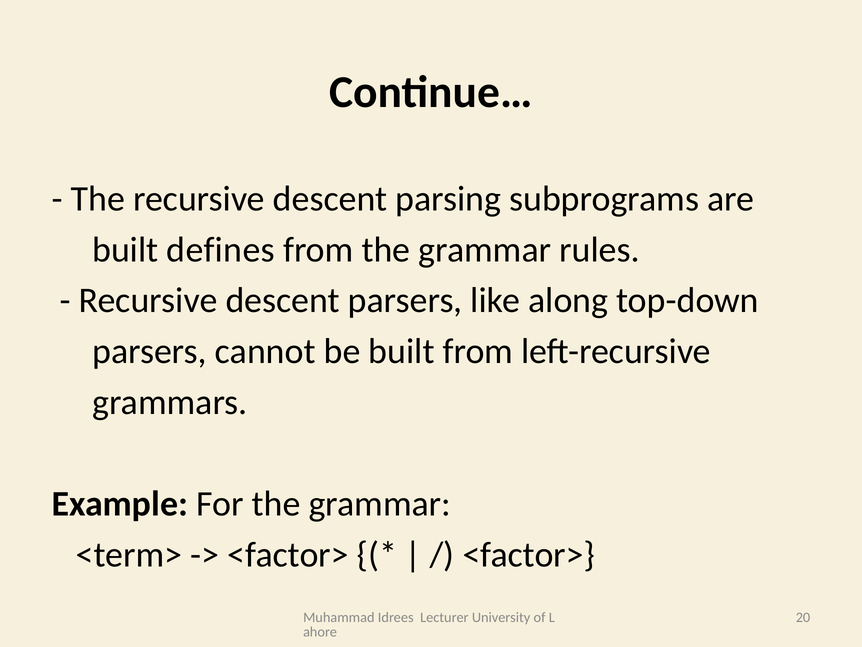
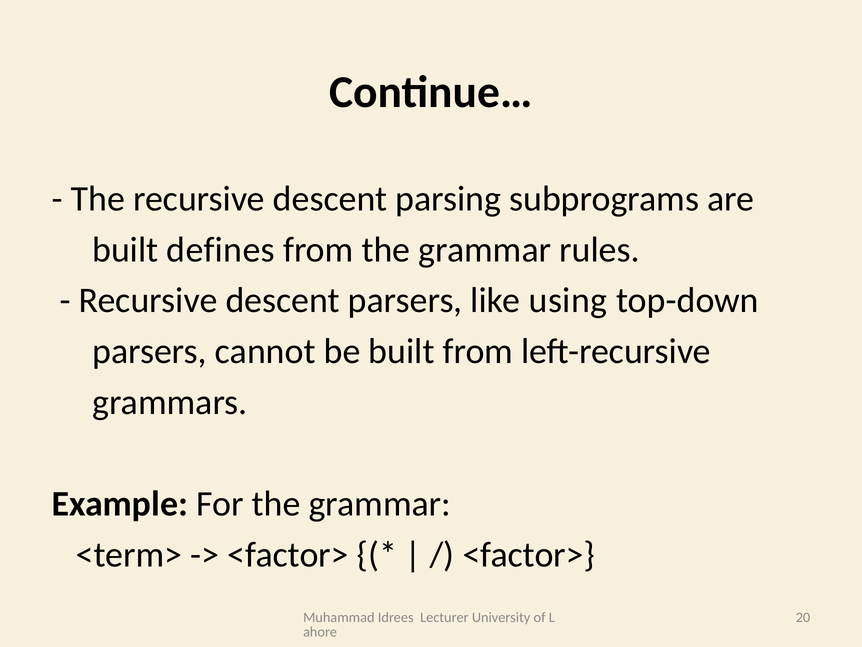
along: along -> using
